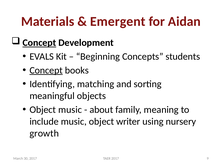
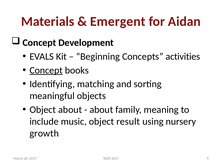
Concept at (39, 43) underline: present -> none
students: students -> activities
Object music: music -> about
writer: writer -> result
